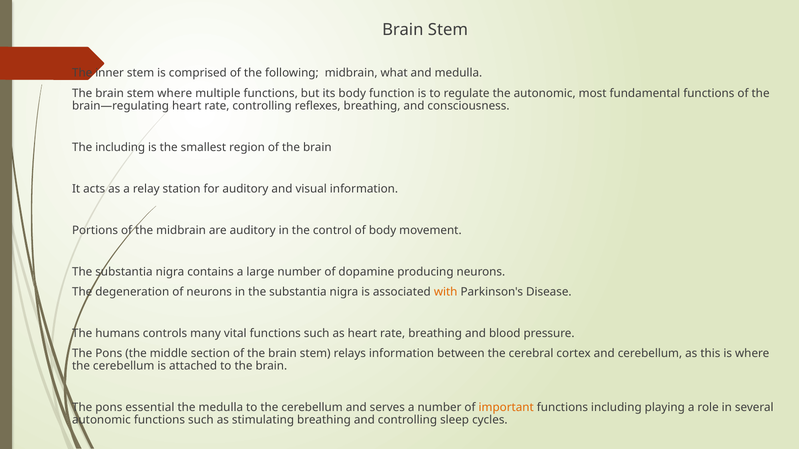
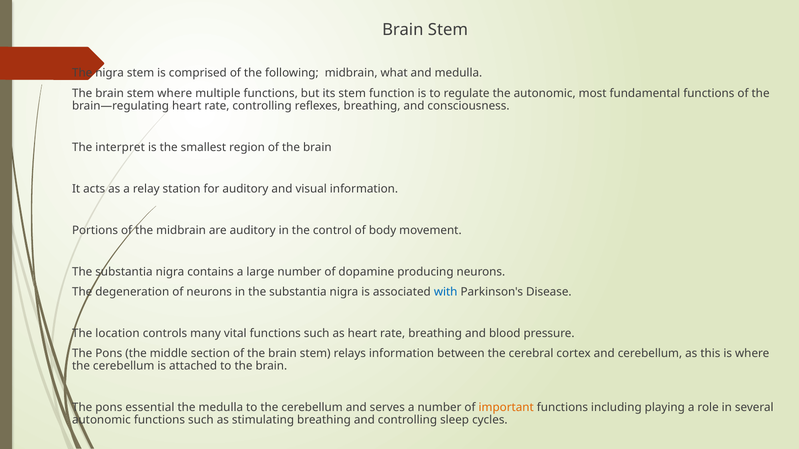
The inner: inner -> nigra
its body: body -> stem
The including: including -> interpret
with colour: orange -> blue
humans: humans -> location
